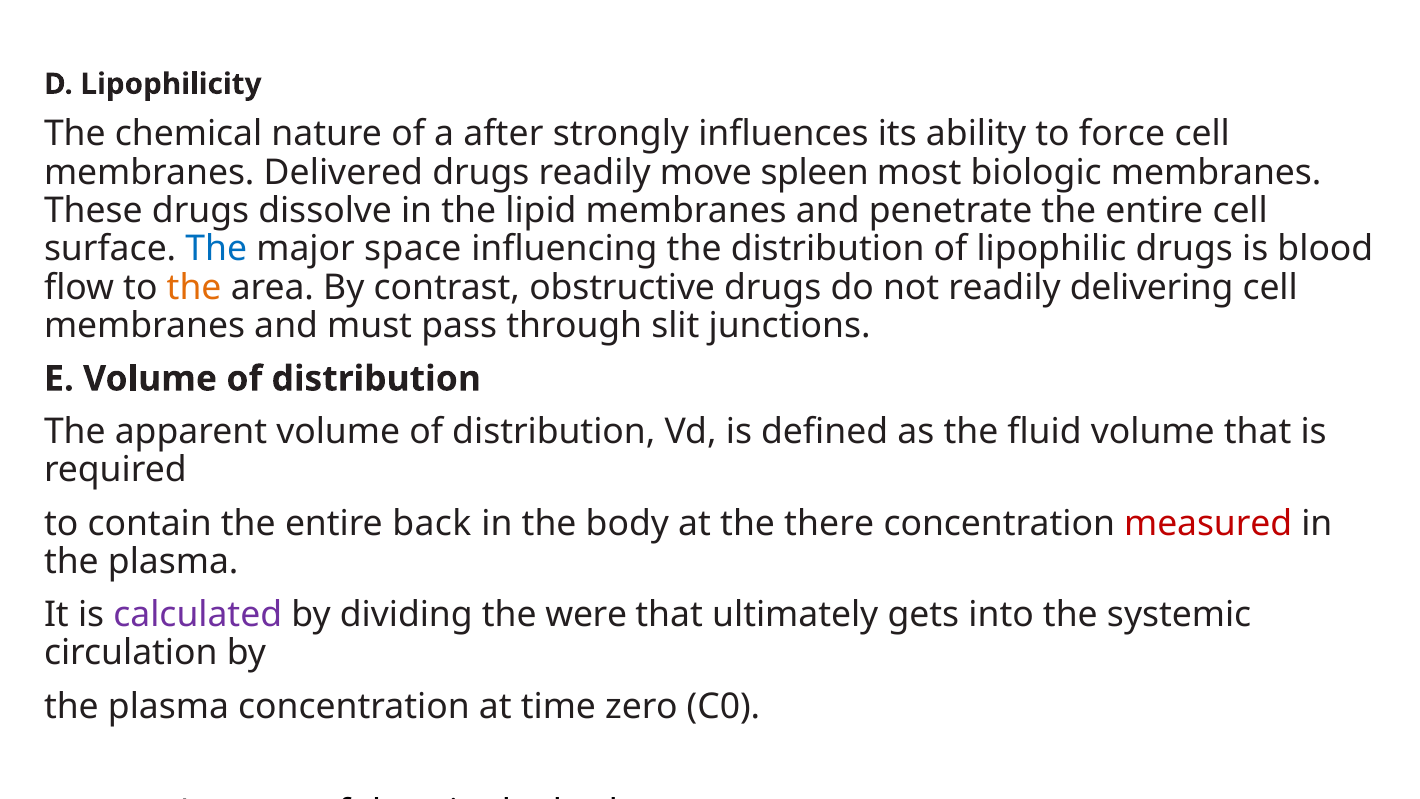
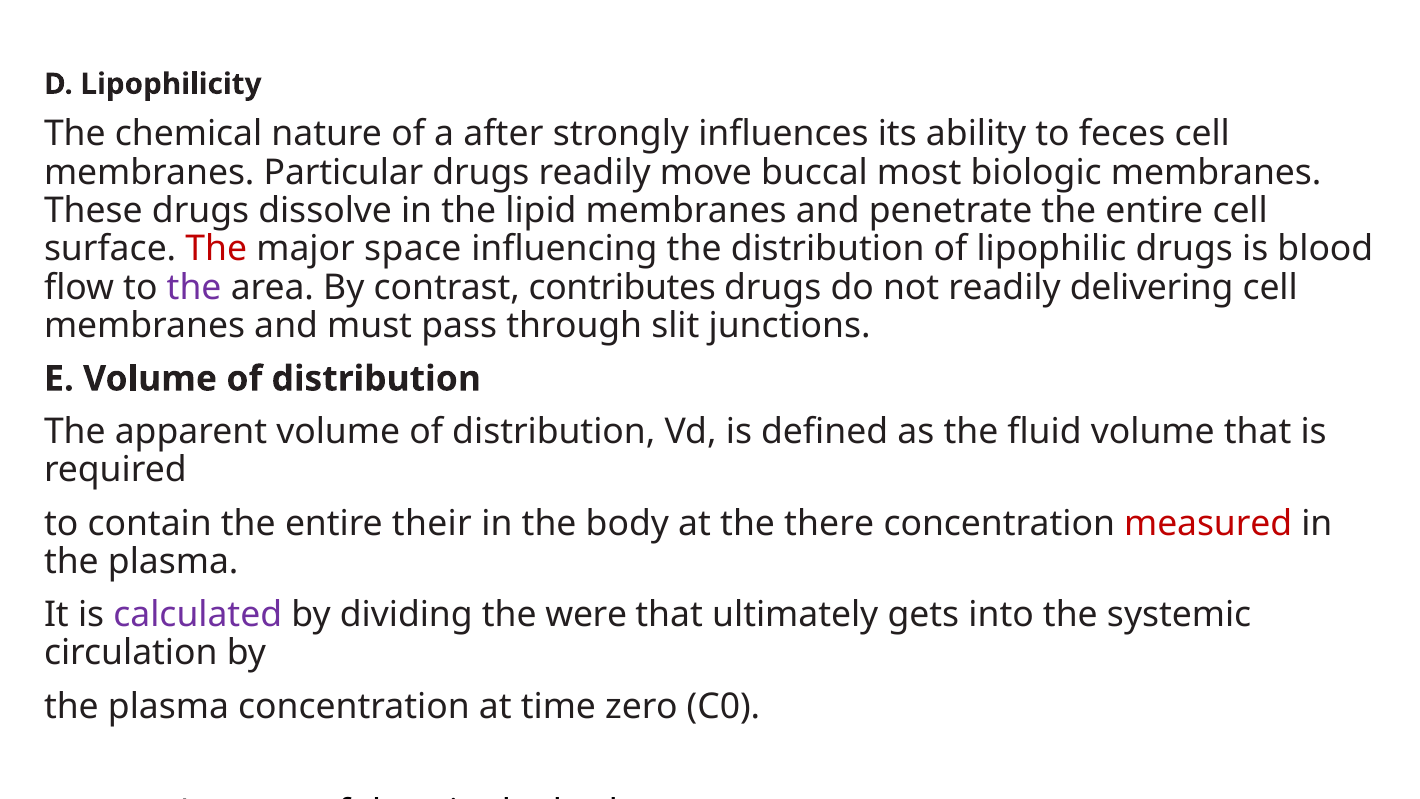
force: force -> feces
Delivered: Delivered -> Particular
spleen: spleen -> buccal
The at (216, 249) colour: blue -> red
the at (194, 287) colour: orange -> purple
obstructive: obstructive -> contributes
back: back -> their
